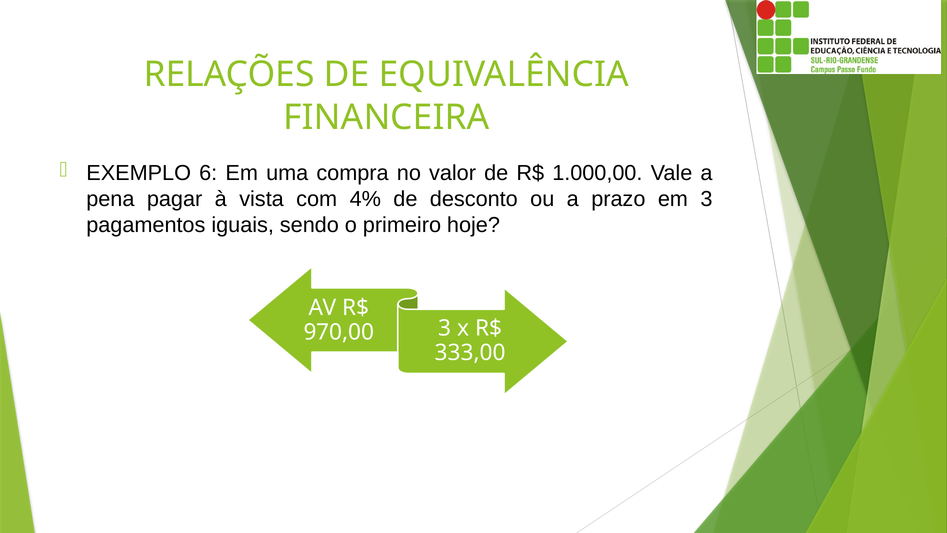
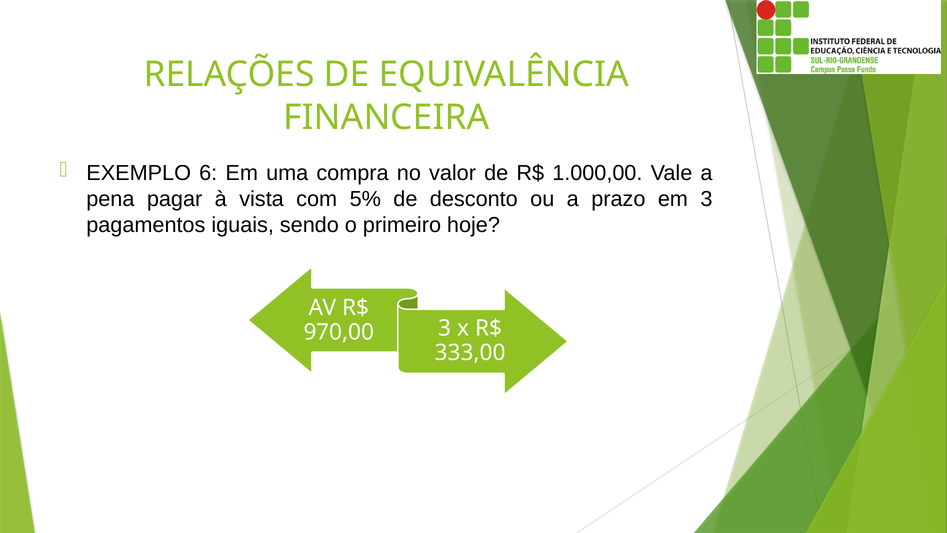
4%: 4% -> 5%
